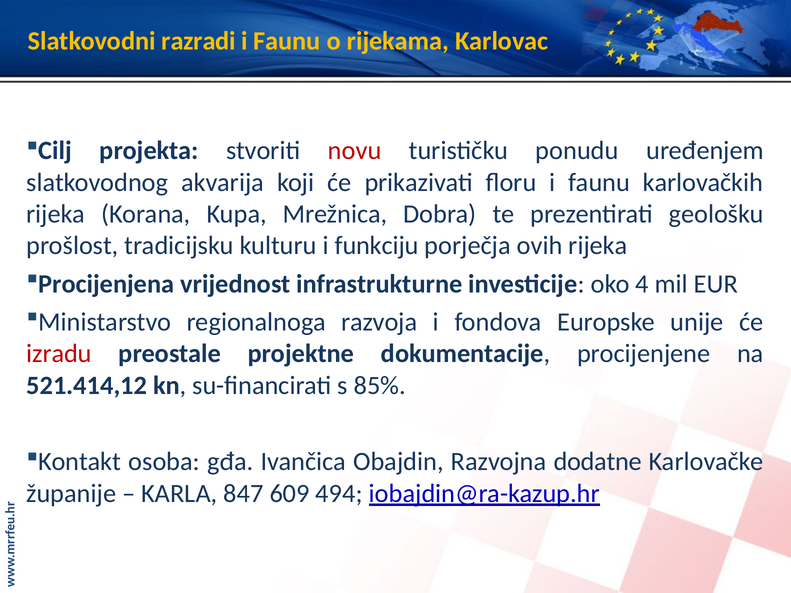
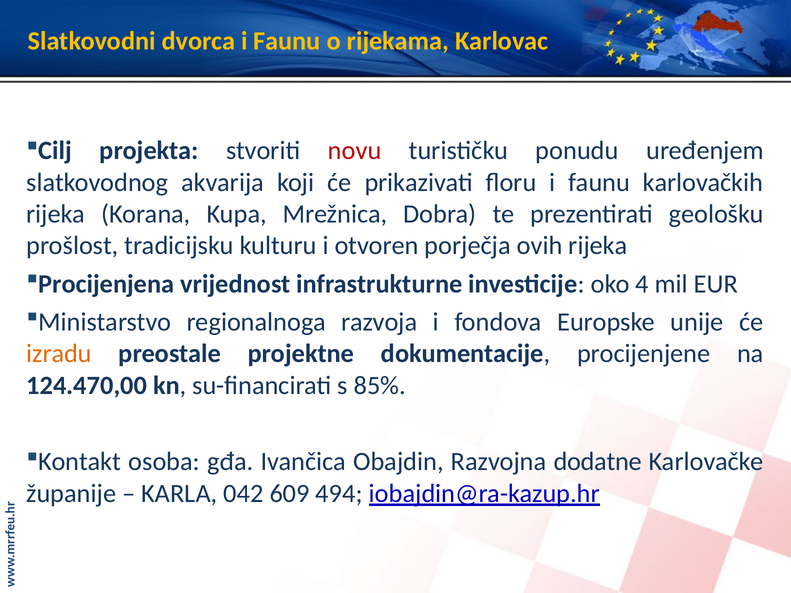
razradi: razradi -> dvorca
funkciju: funkciju -> otvoren
izradu colour: red -> orange
521.414,12: 521.414,12 -> 124.470,00
847: 847 -> 042
